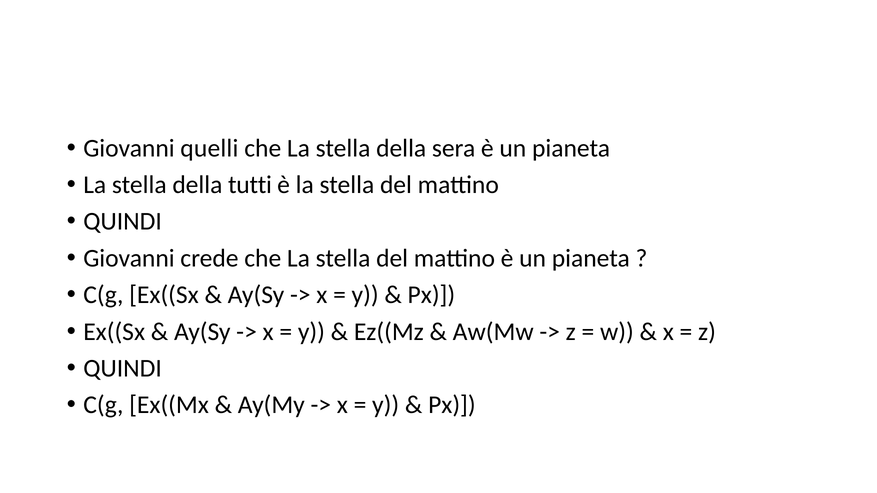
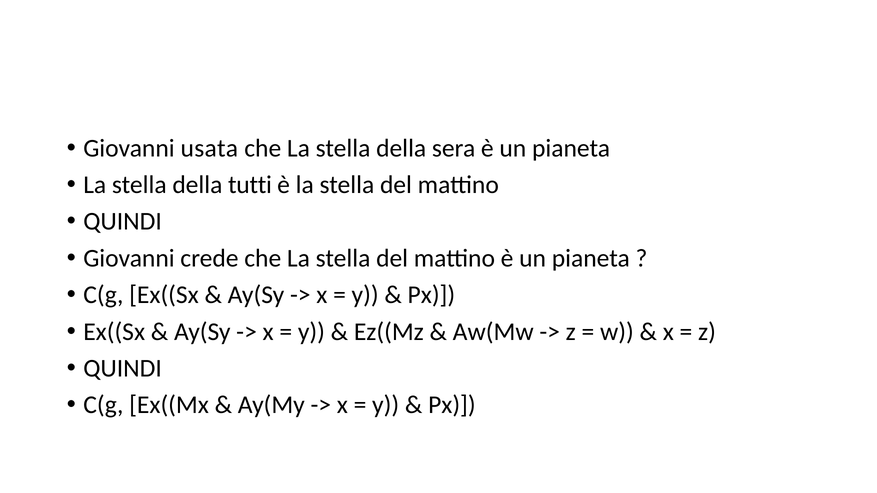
quelli: quelli -> usata
